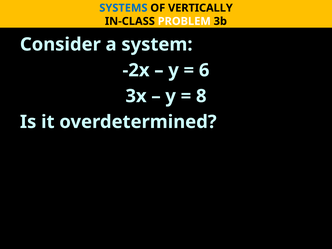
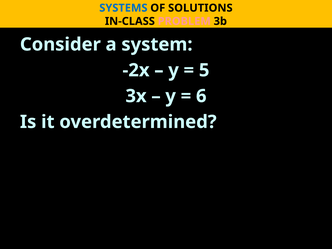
VERTICALLY: VERTICALLY -> SOLUTIONS
PROBLEM colour: white -> pink
6: 6 -> 5
8: 8 -> 6
